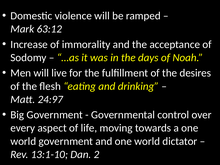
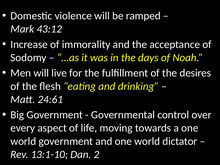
63:12: 63:12 -> 43:12
24:97: 24:97 -> 24:61
